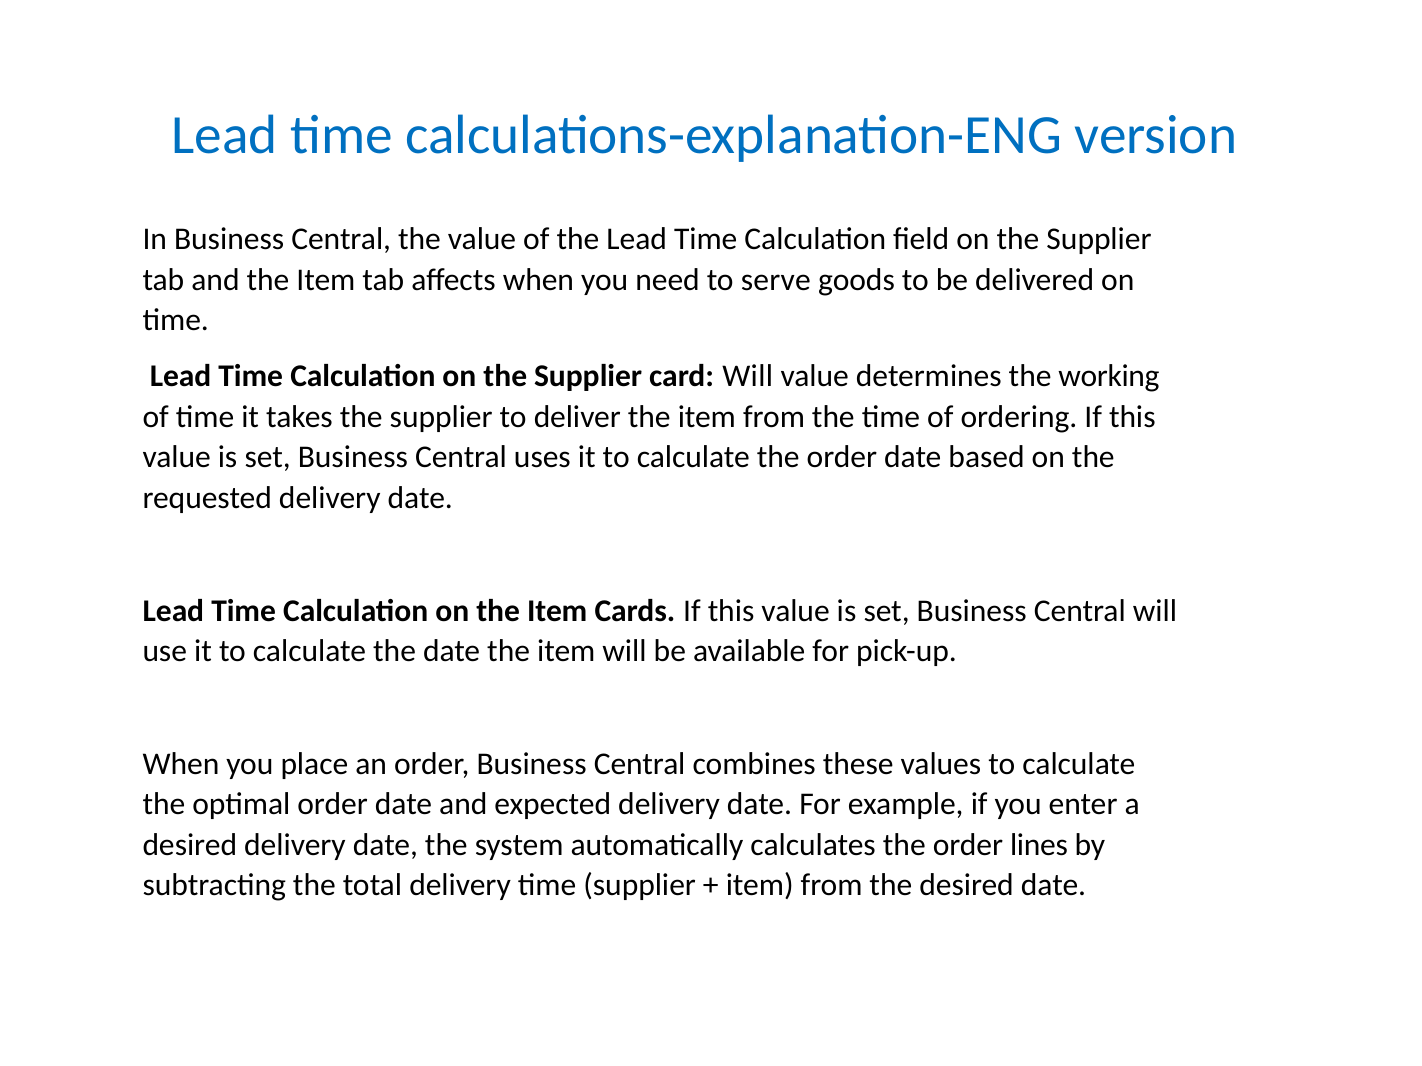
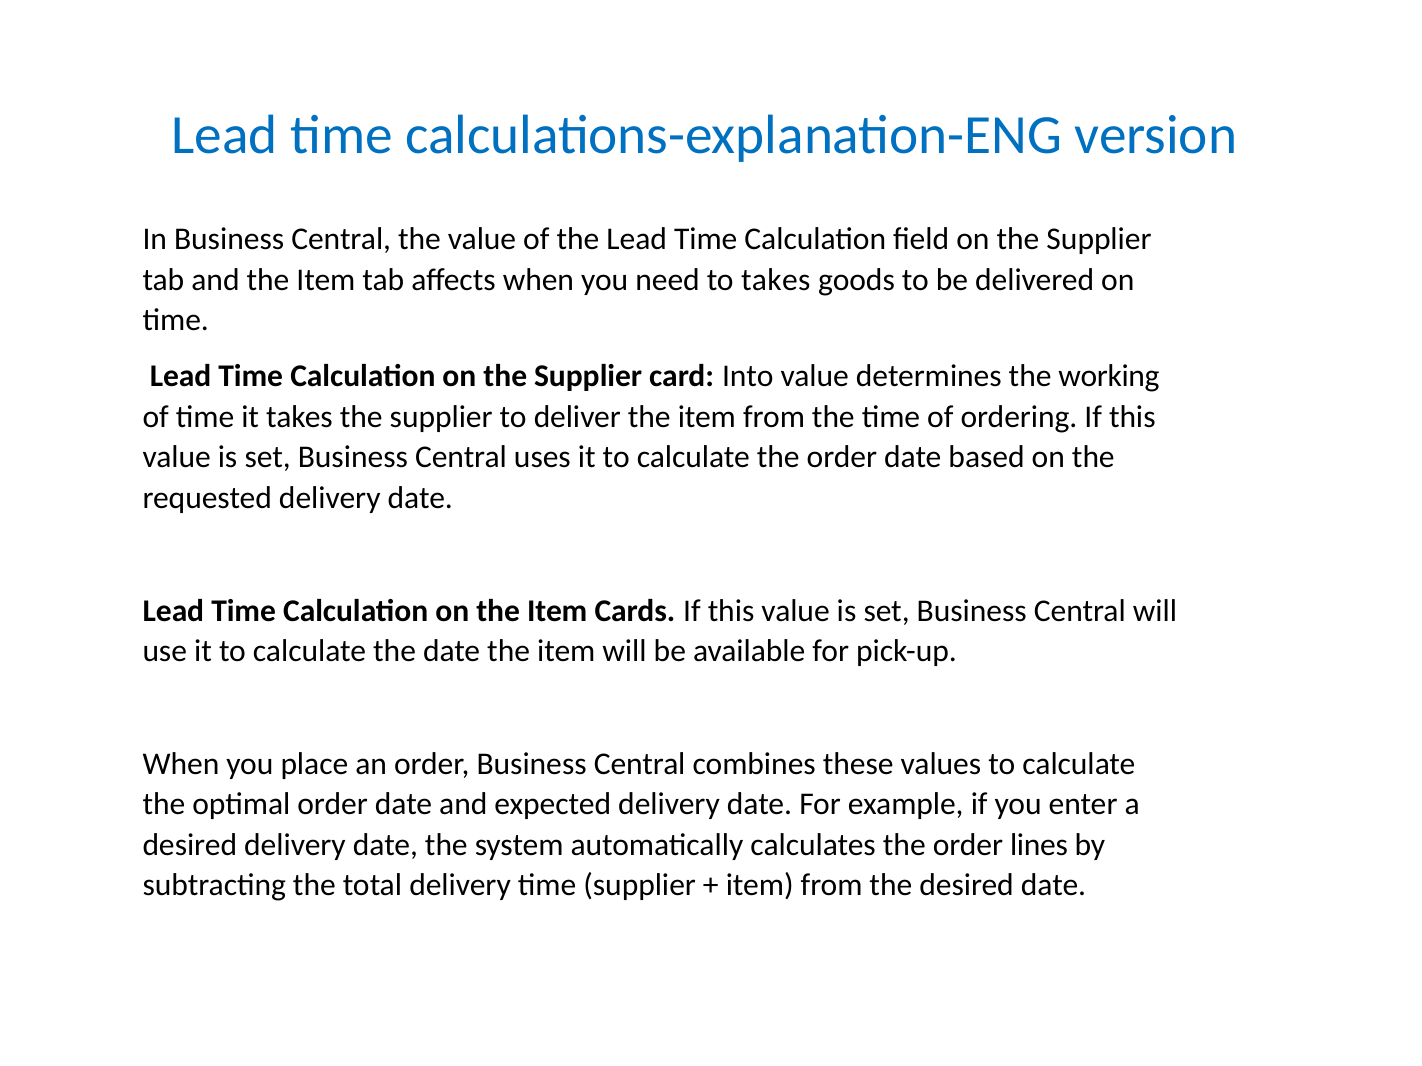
to serve: serve -> takes
card Will: Will -> Into
